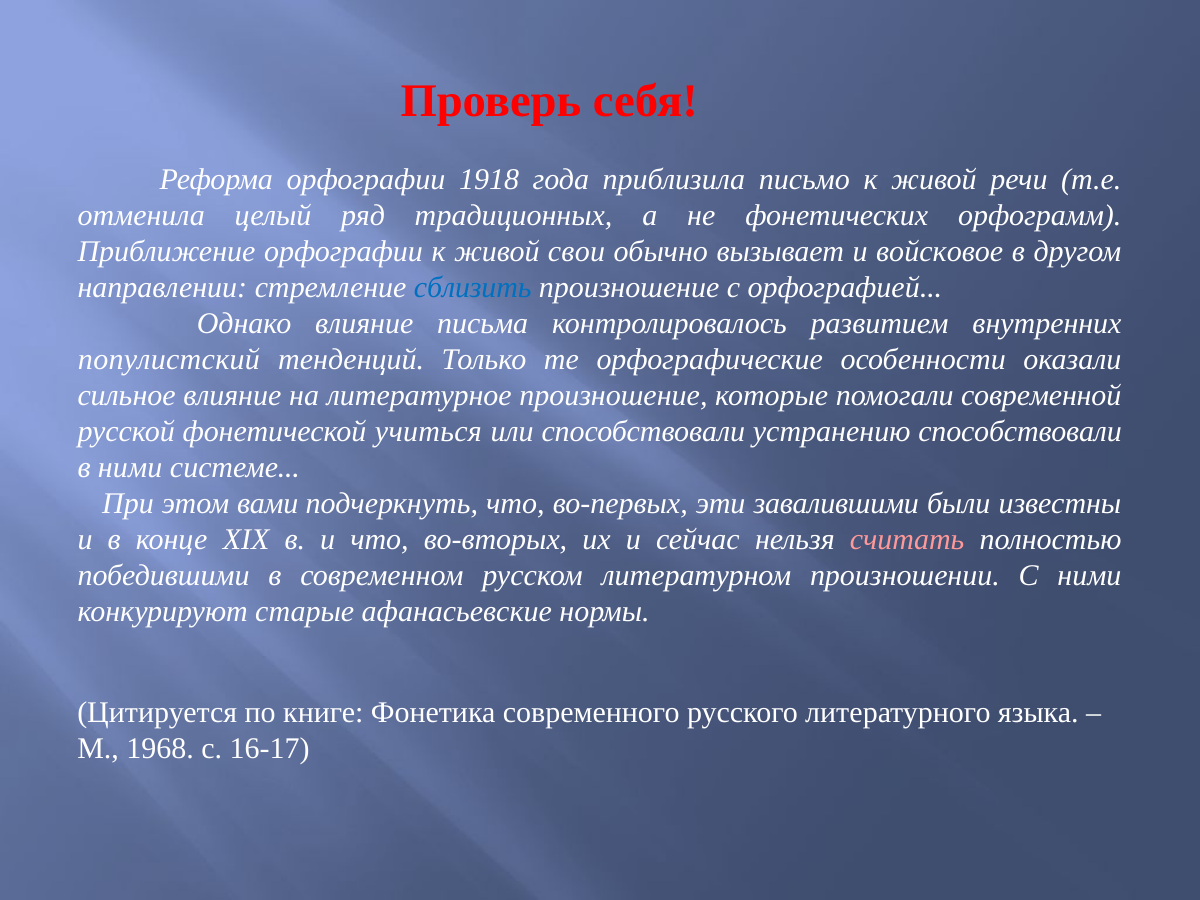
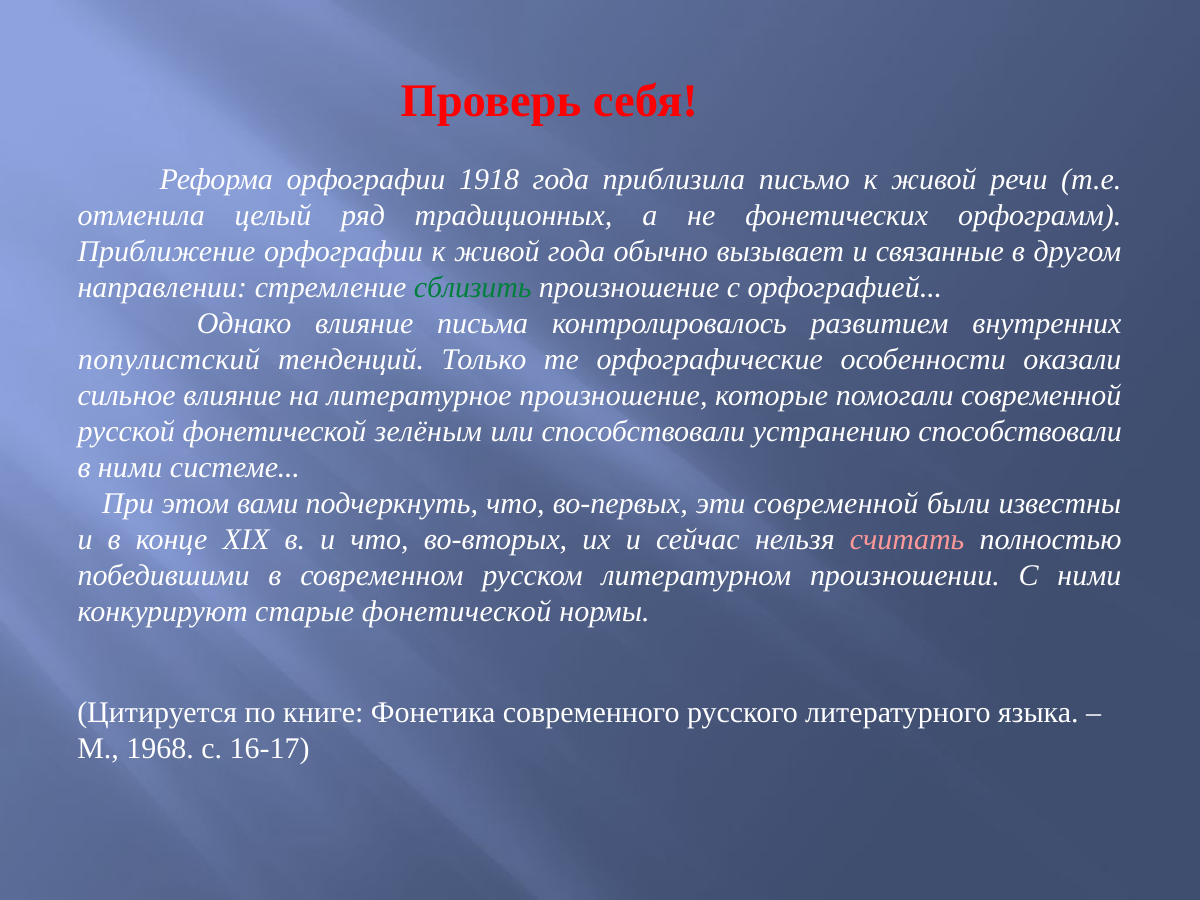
живой свои: свои -> года
войсковое: войсковое -> связанные
сблизить colour: blue -> green
учиться: учиться -> зелёным
эти завалившими: завалившими -> современной
старые афанасьевские: афанасьевские -> фонетической
